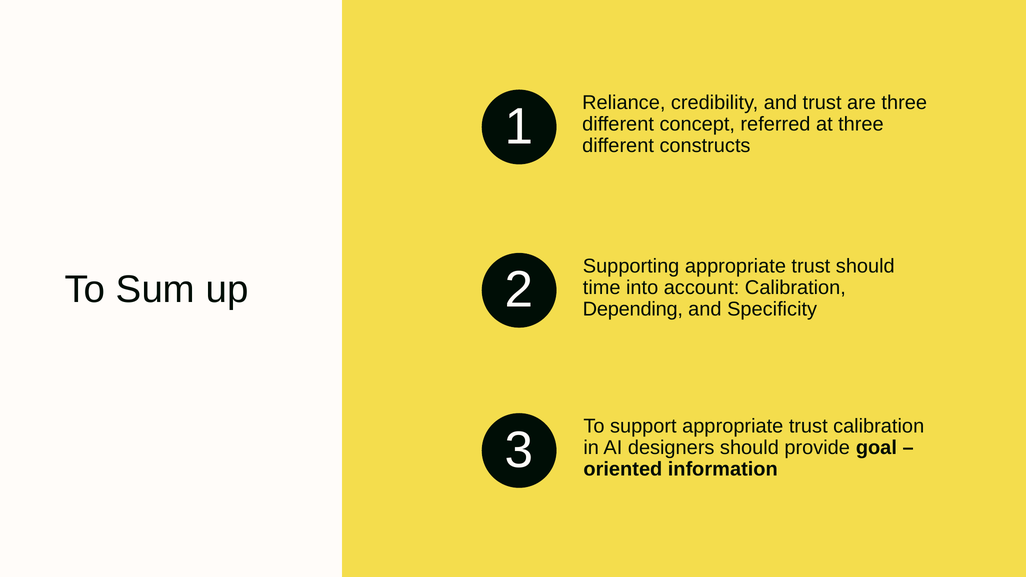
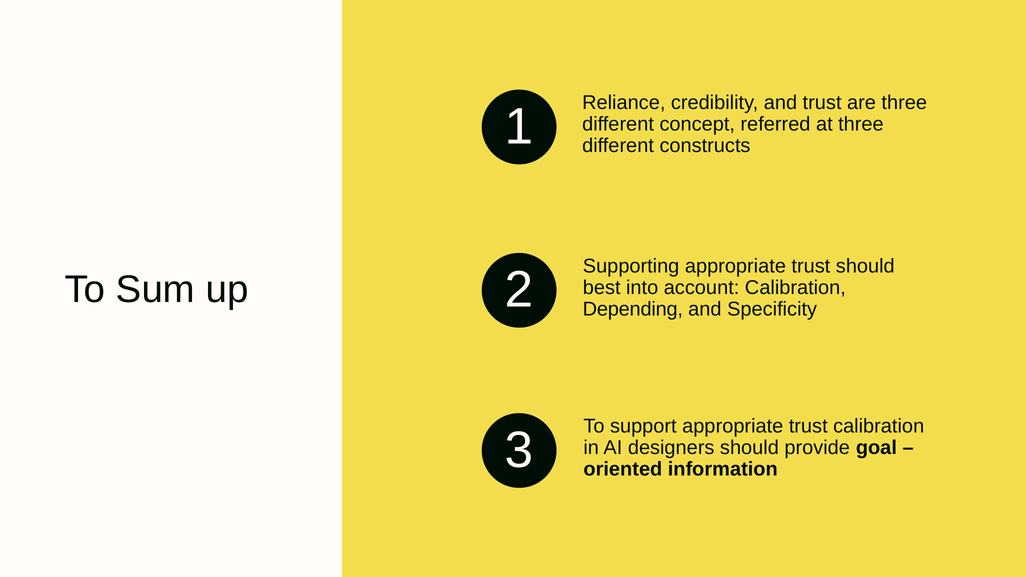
time: time -> best
